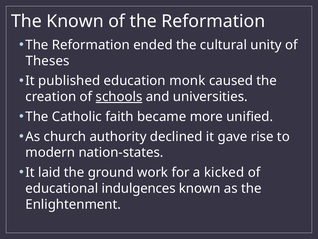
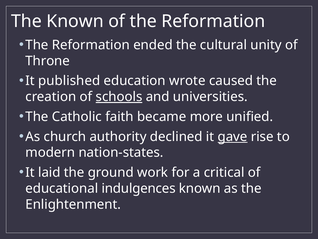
Theses: Theses -> Throne
monk: monk -> wrote
gave underline: none -> present
kicked: kicked -> critical
